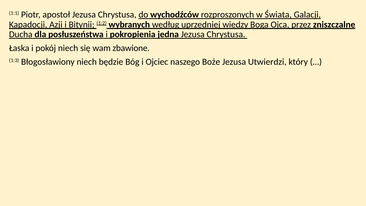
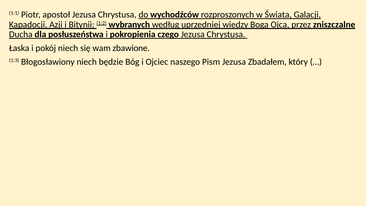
jedna: jedna -> czego
Boże: Boże -> Pism
Utwierdzi: Utwierdzi -> Zbadałem
